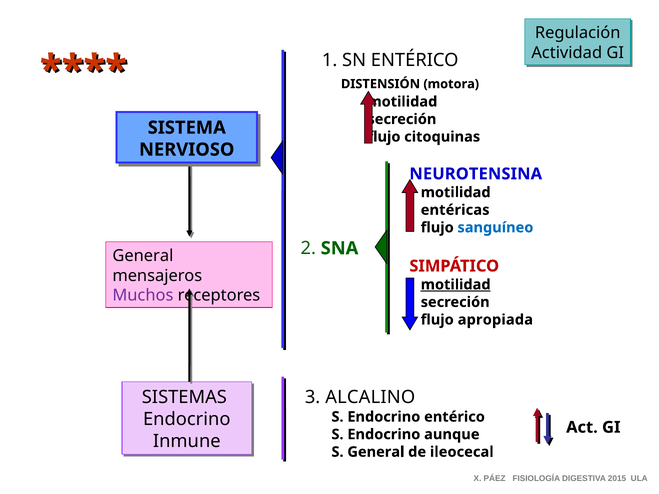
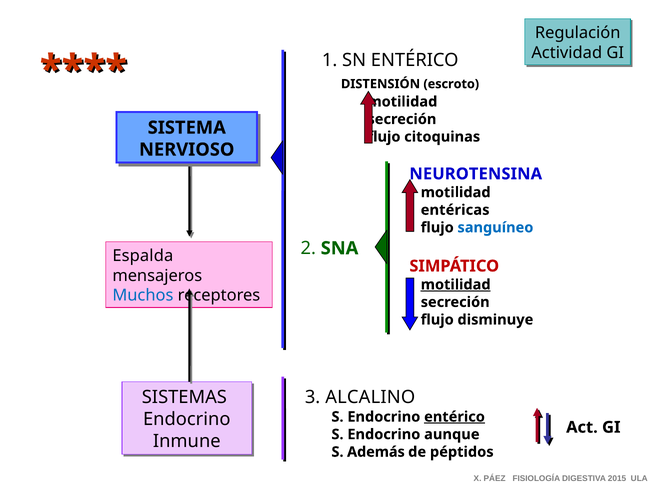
motora: motora -> escroto
General at (143, 256): General -> Espalda
Muchos colour: purple -> blue
apropiada: apropiada -> disminuye
entérico at (455, 417) underline: none -> present
S General: General -> Además
ileocecal: ileocecal -> péptidos
